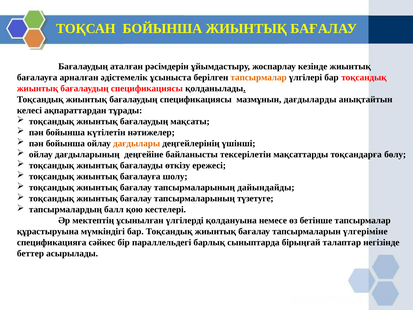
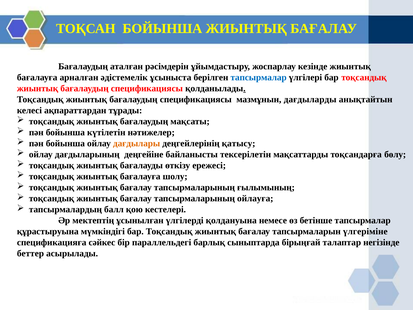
тапсырмалар at (259, 77) colour: orange -> blue
үшінші: үшінші -> қатысу
дайындайды: дайындайды -> ғылымының
түзетуге: түзетуге -> ойлауға
